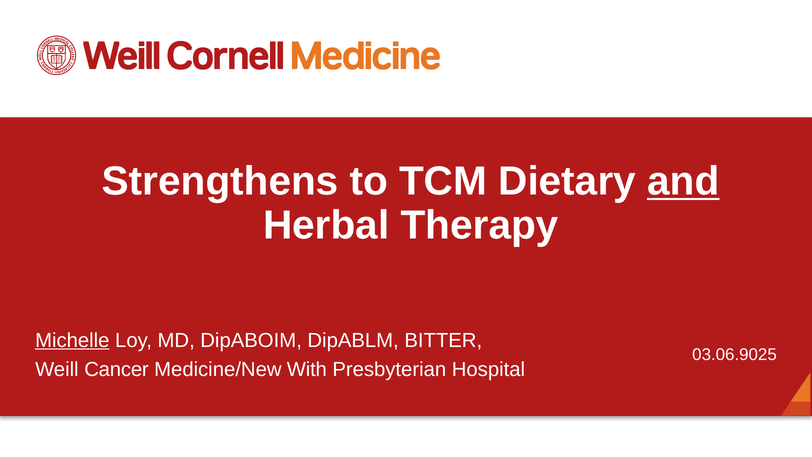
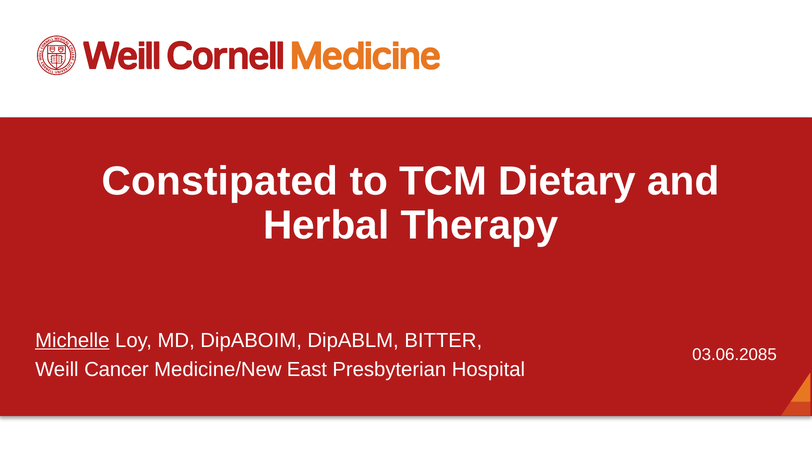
Strengthens: Strengthens -> Constipated
and underline: present -> none
03.06.9025: 03.06.9025 -> 03.06.2085
With: With -> East
